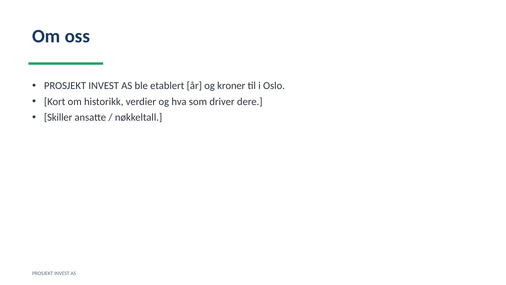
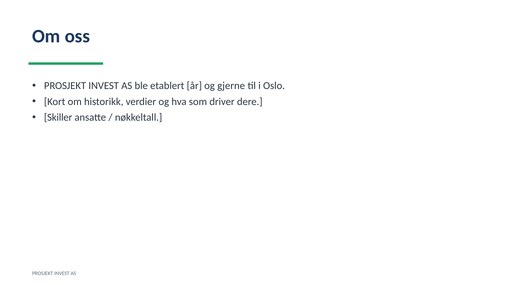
kroner: kroner -> gjerne
